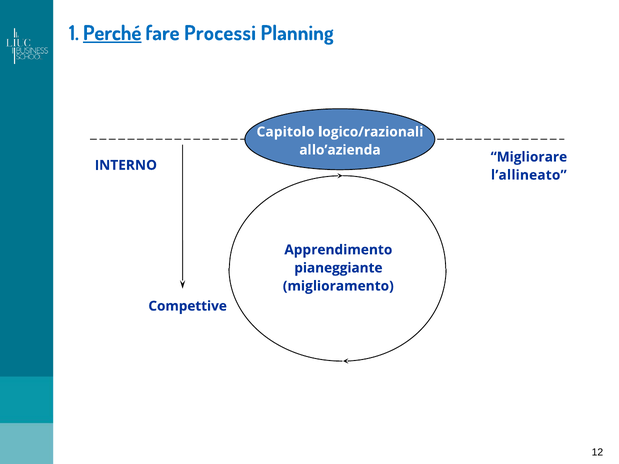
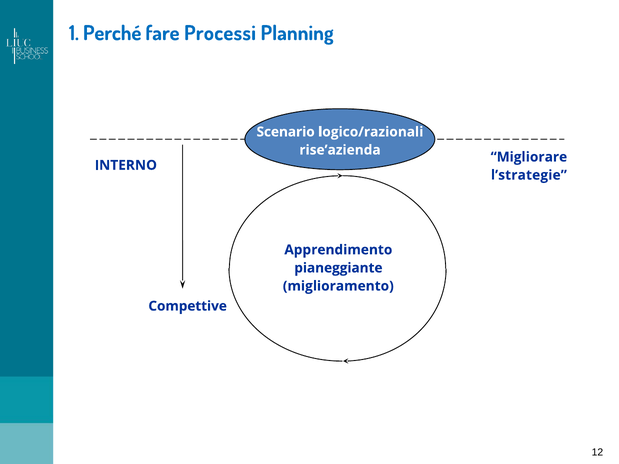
Perché underline: present -> none
Capitolo: Capitolo -> Scenario
allo’azienda: allo’azienda -> rise’azienda
l’allineato: l’allineato -> l’strategie
